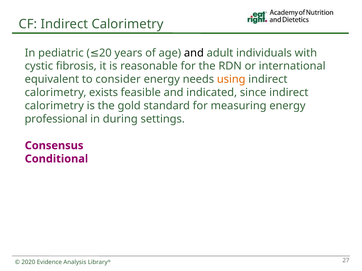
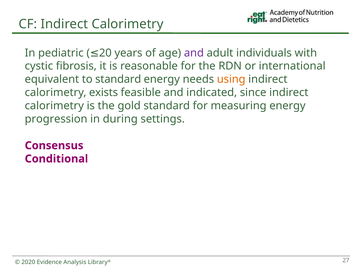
and at (194, 53) colour: black -> purple
to consider: consider -> standard
professional: professional -> progression
